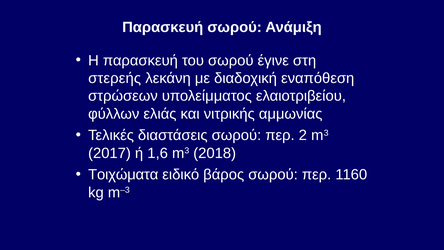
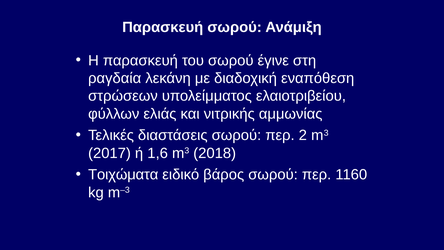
στερεής: στερεής -> ραγδαία
